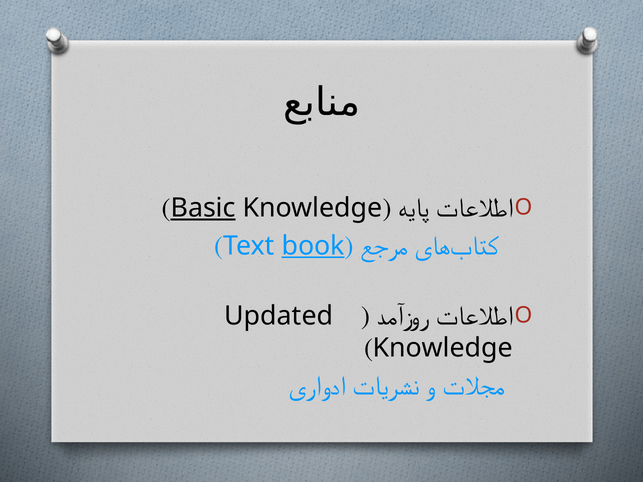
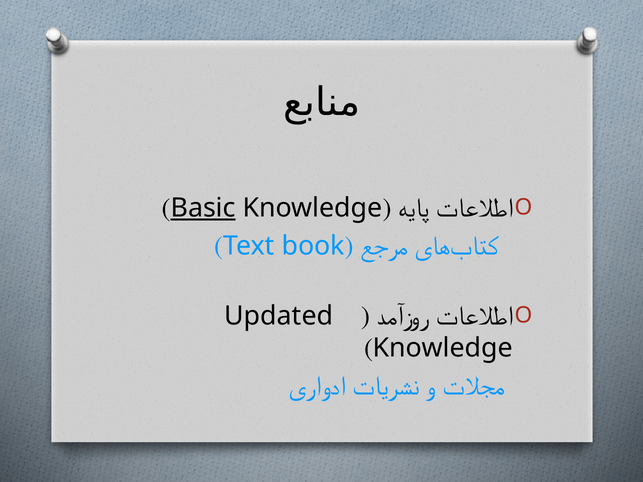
book underline: present -> none
